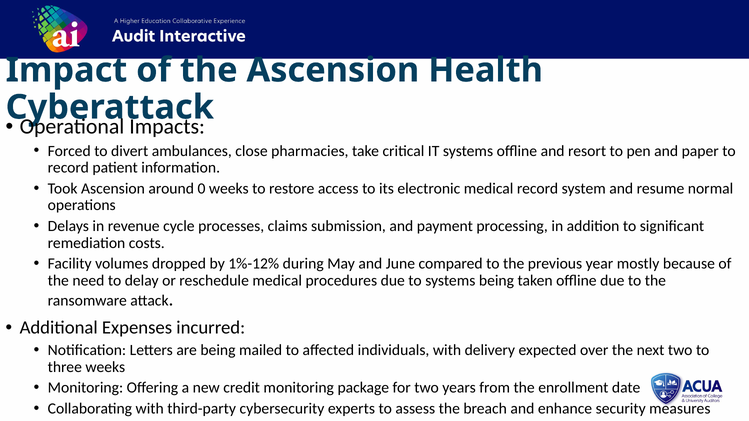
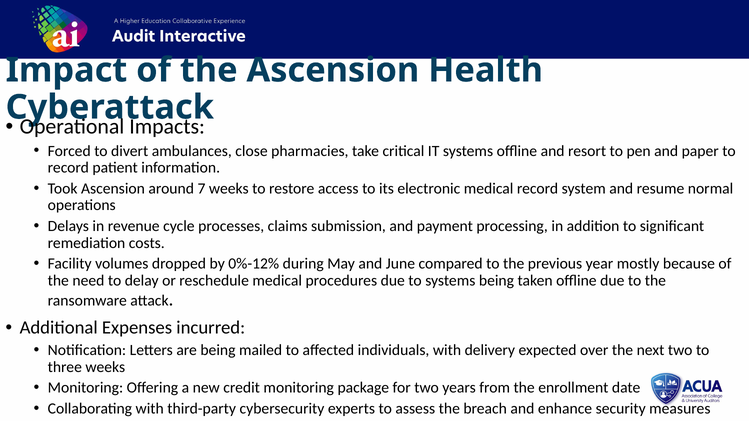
0: 0 -> 7
1%-12%: 1%-12% -> 0%-12%
